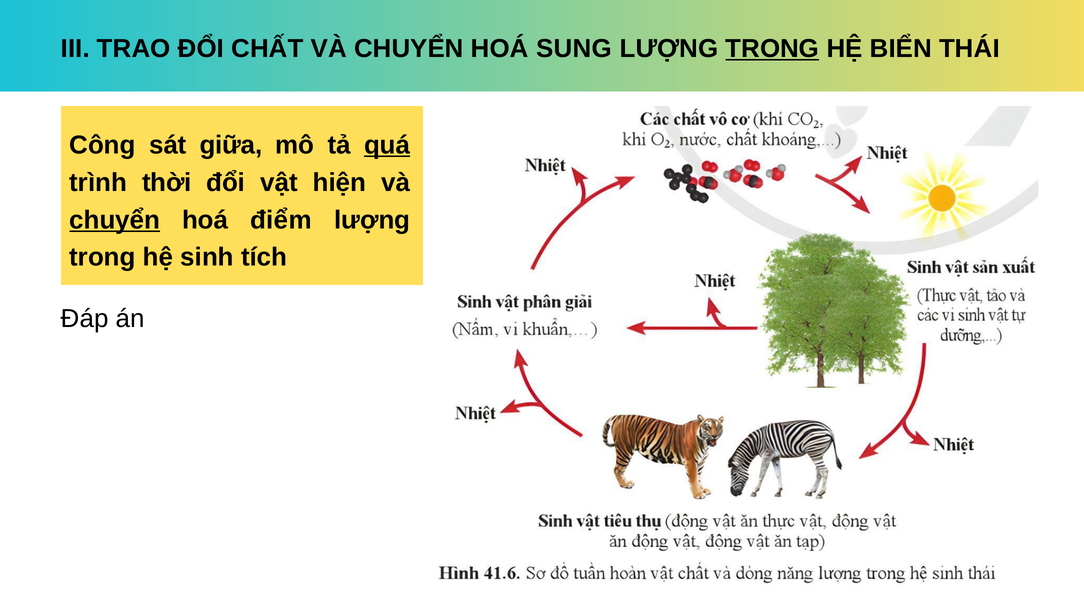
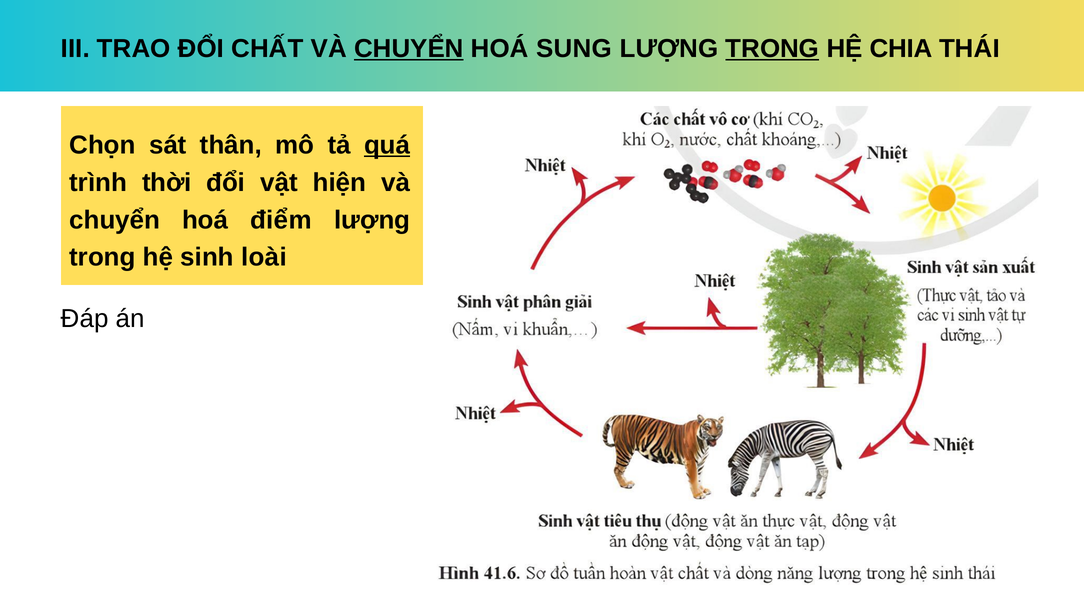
CHUYỂN at (409, 49) underline: none -> present
BIỂN: BIỂN -> CHIA
Công: Công -> Chọn
giữa: giữa -> thân
chuyển at (115, 220) underline: present -> none
tích: tích -> loài
